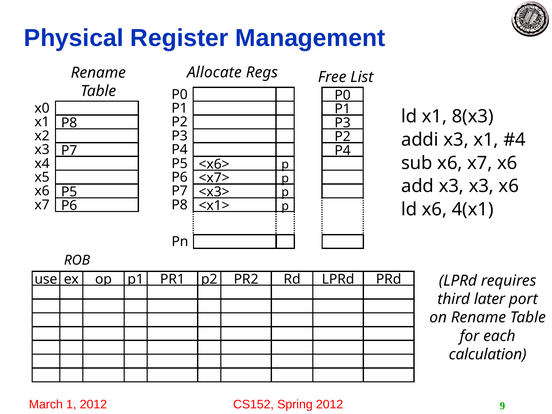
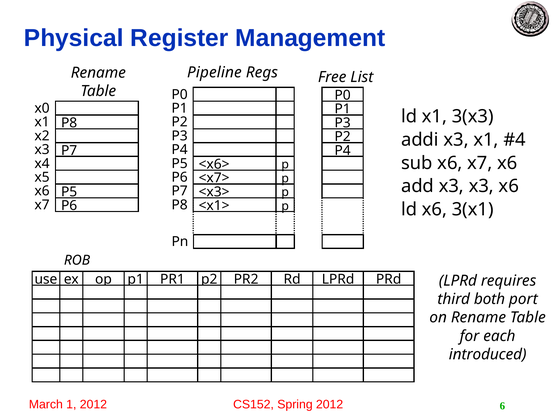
Allocate: Allocate -> Pipeline
8(x3: 8(x3 -> 3(x3
4(x1: 4(x1 -> 3(x1
later: later -> both
calculation: calculation -> introduced
9: 9 -> 6
